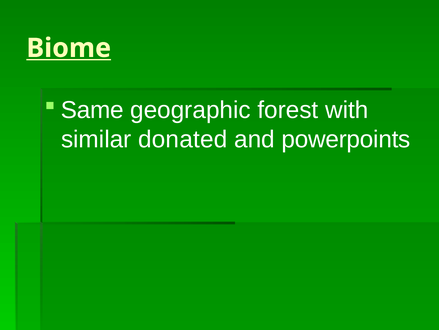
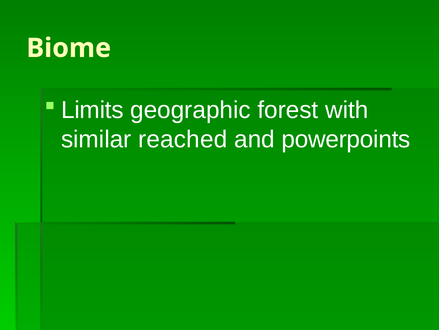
Biome underline: present -> none
Same: Same -> Limits
donated: donated -> reached
